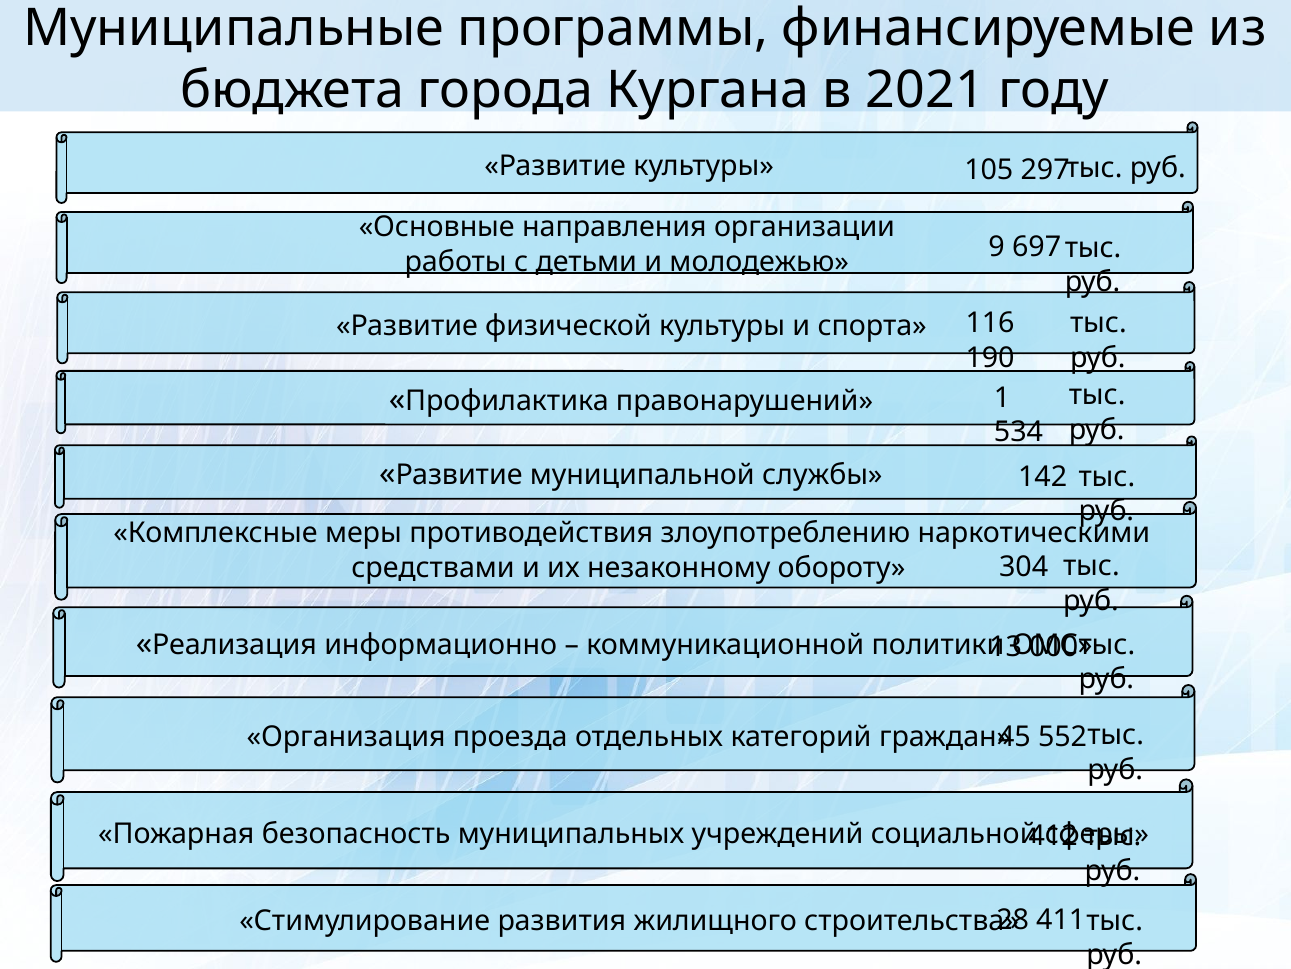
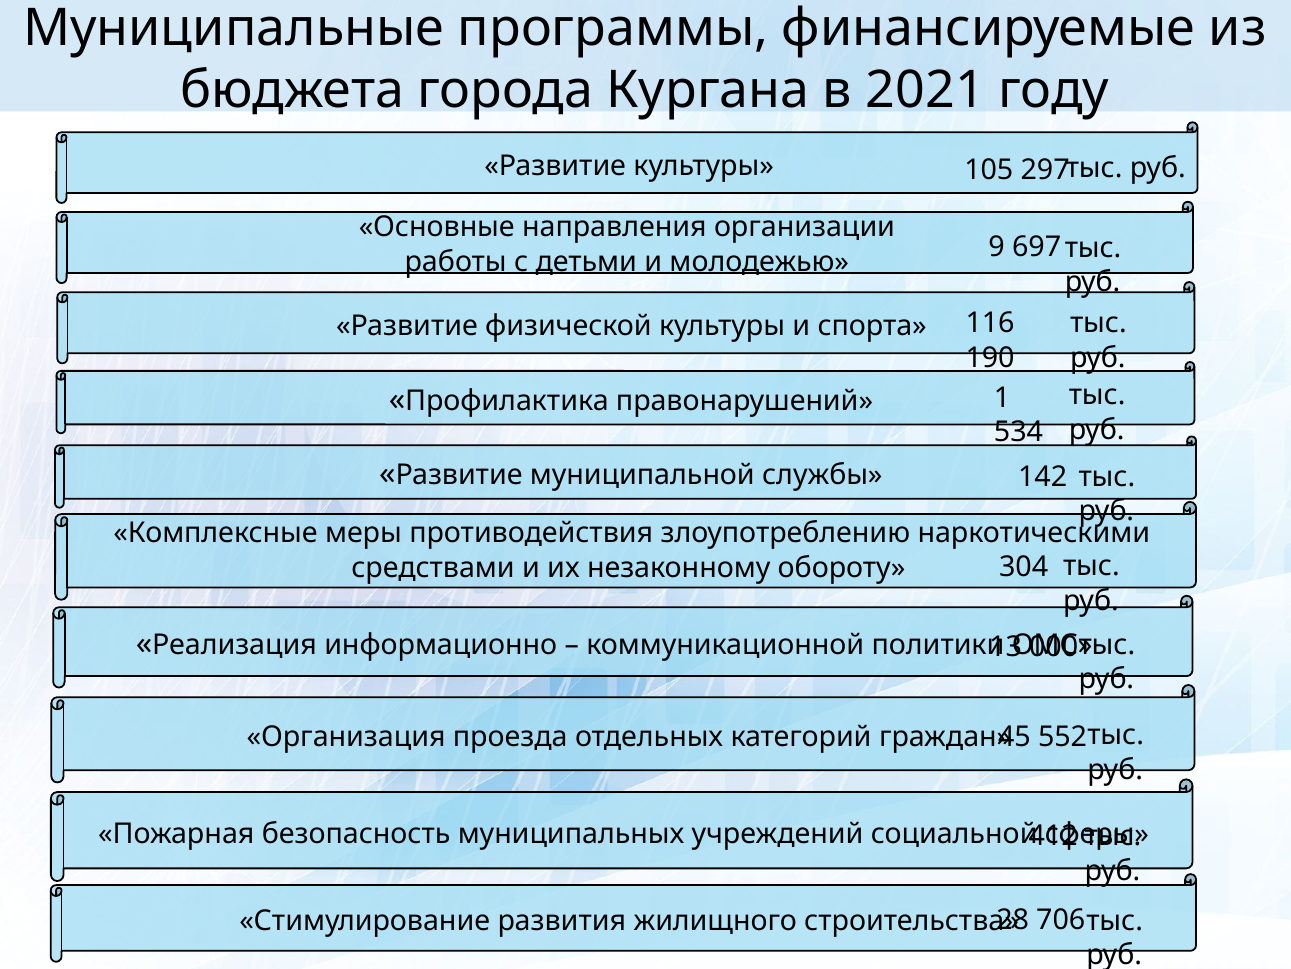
411: 411 -> 706
